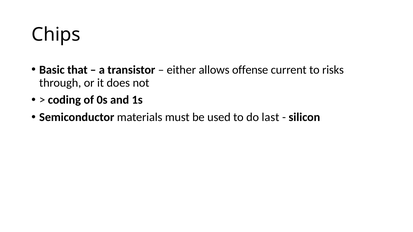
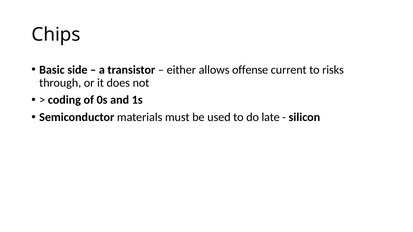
that: that -> side
last: last -> late
